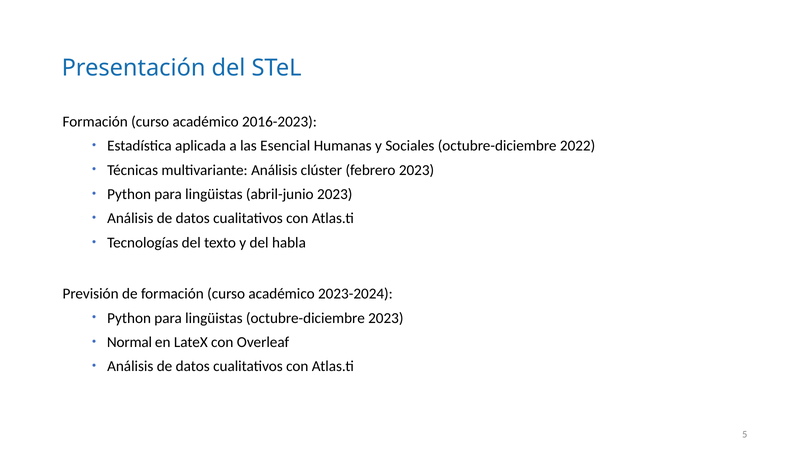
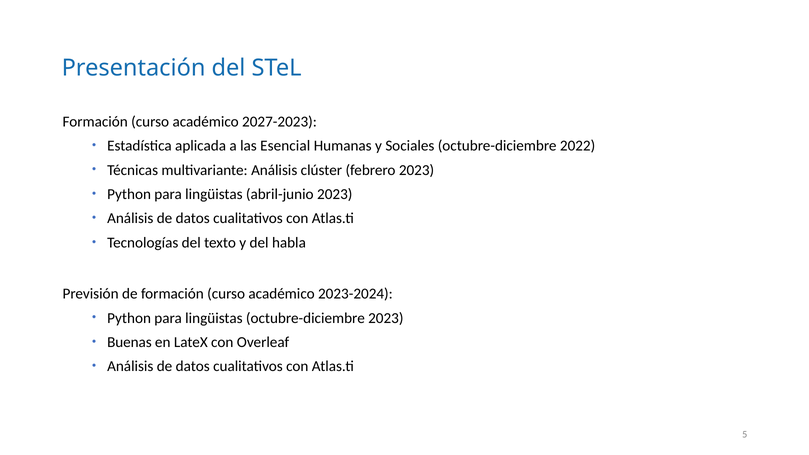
2016-2023: 2016-2023 -> 2027-2023
Normal: Normal -> Buenas
